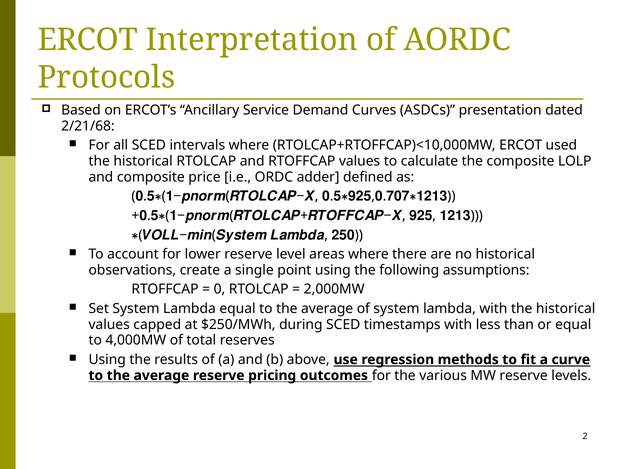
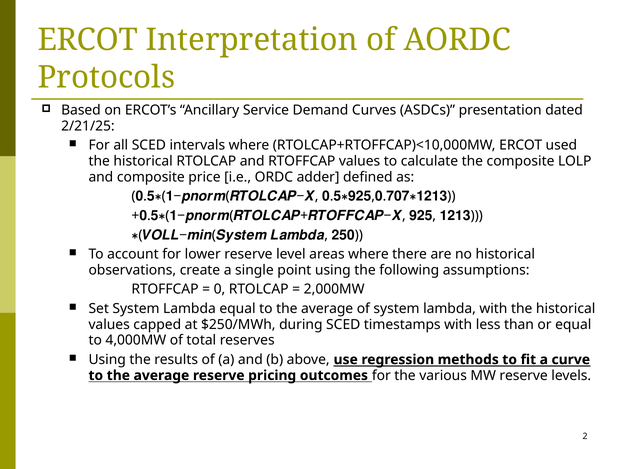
2/21/68: 2/21/68 -> 2/21/25
